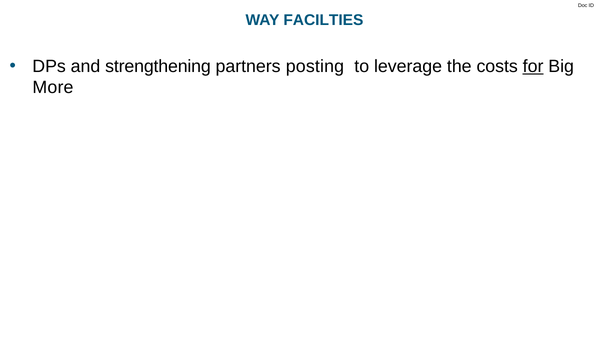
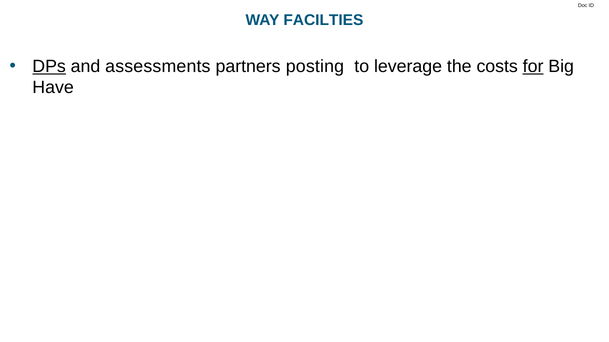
DPs underline: none -> present
strengthening: strengthening -> assessments
More: More -> Have
